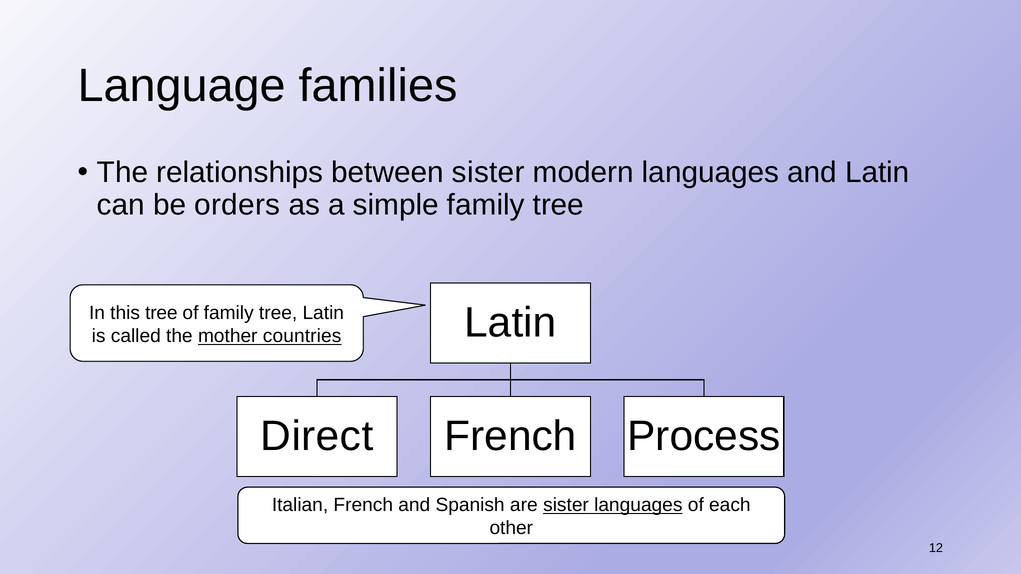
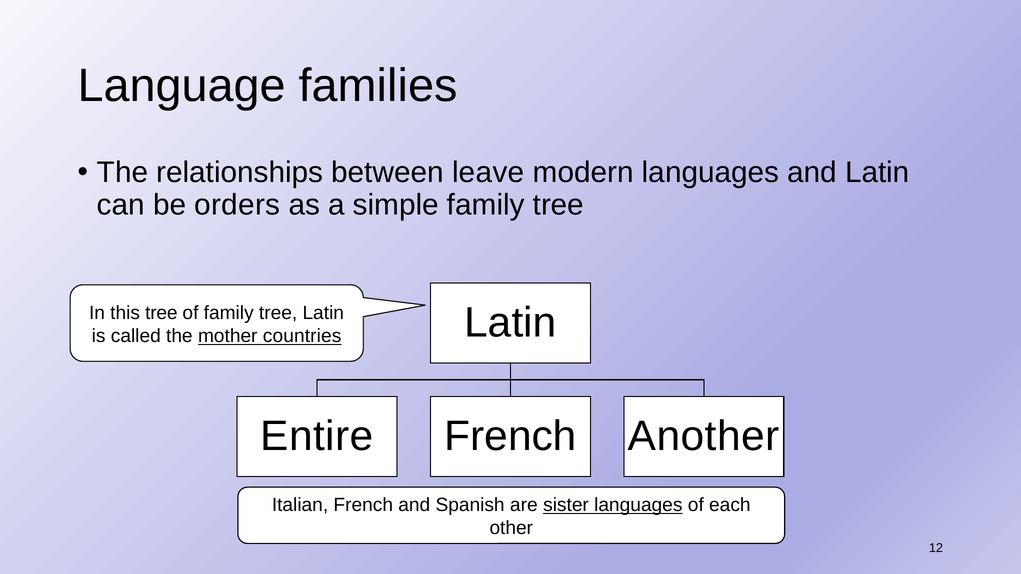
between sister: sister -> leave
Direct: Direct -> Entire
Process: Process -> Another
